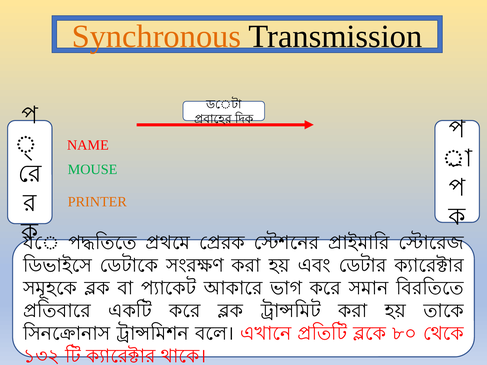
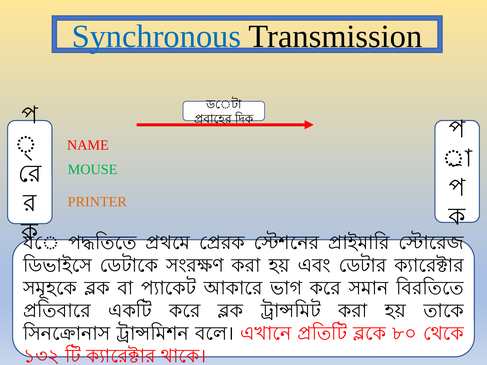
Synchronous colour: orange -> blue
